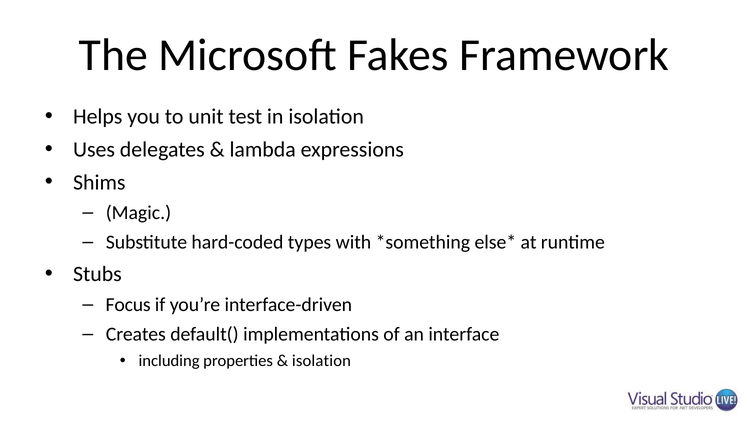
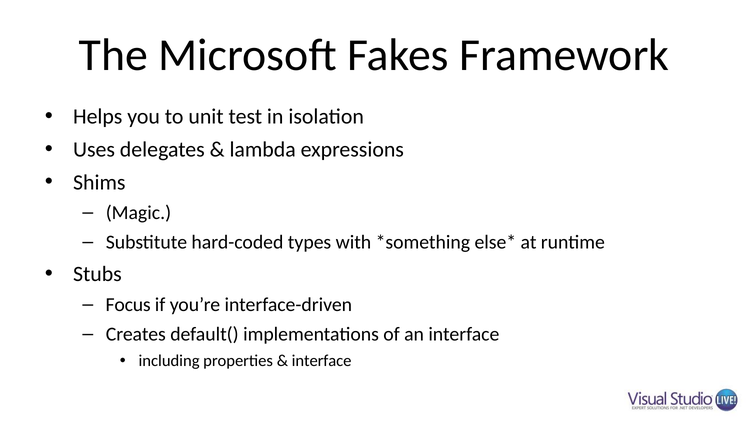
isolation at (321, 361): isolation -> interface
